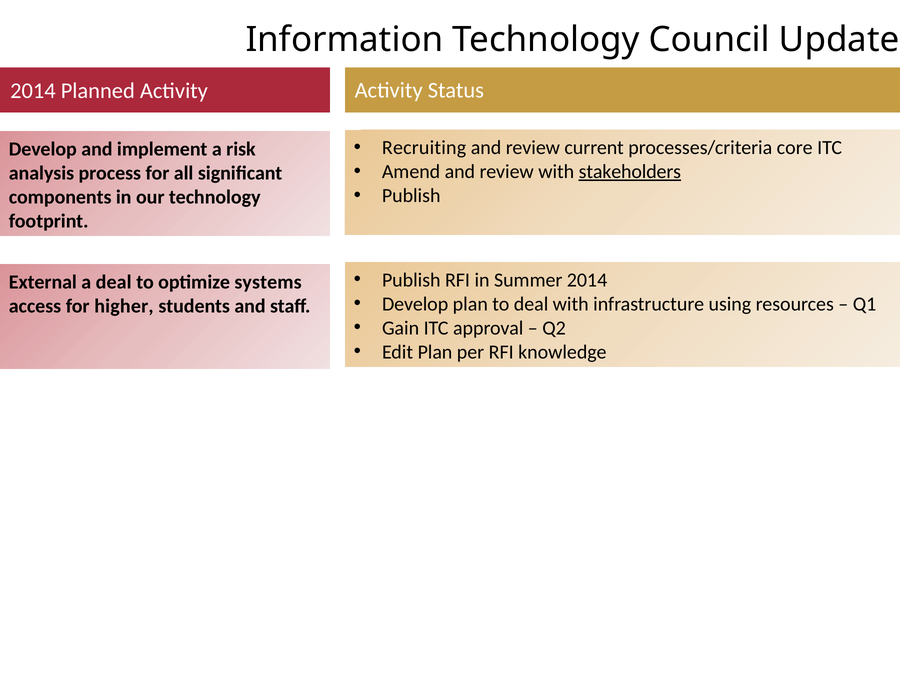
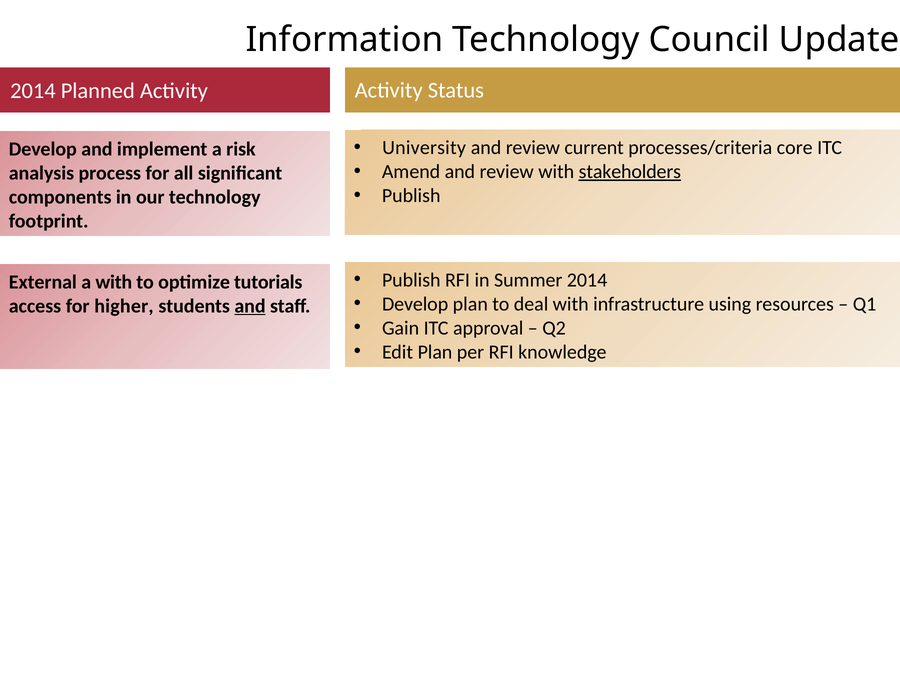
Recruiting: Recruiting -> University
a deal: deal -> with
systems: systems -> tutorials
and at (250, 306) underline: none -> present
